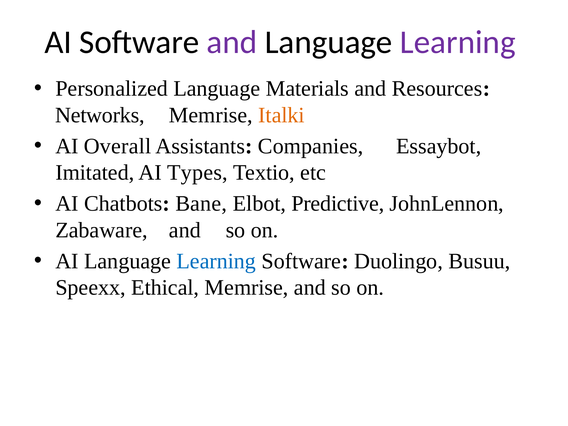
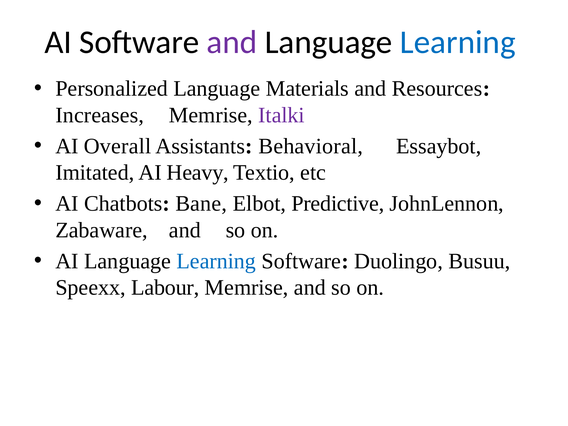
Learning at (458, 42) colour: purple -> blue
Networks: Networks -> Increases
Italki colour: orange -> purple
Companies: Companies -> Behavioral
Types: Types -> Heavy
Ethical: Ethical -> Labour
